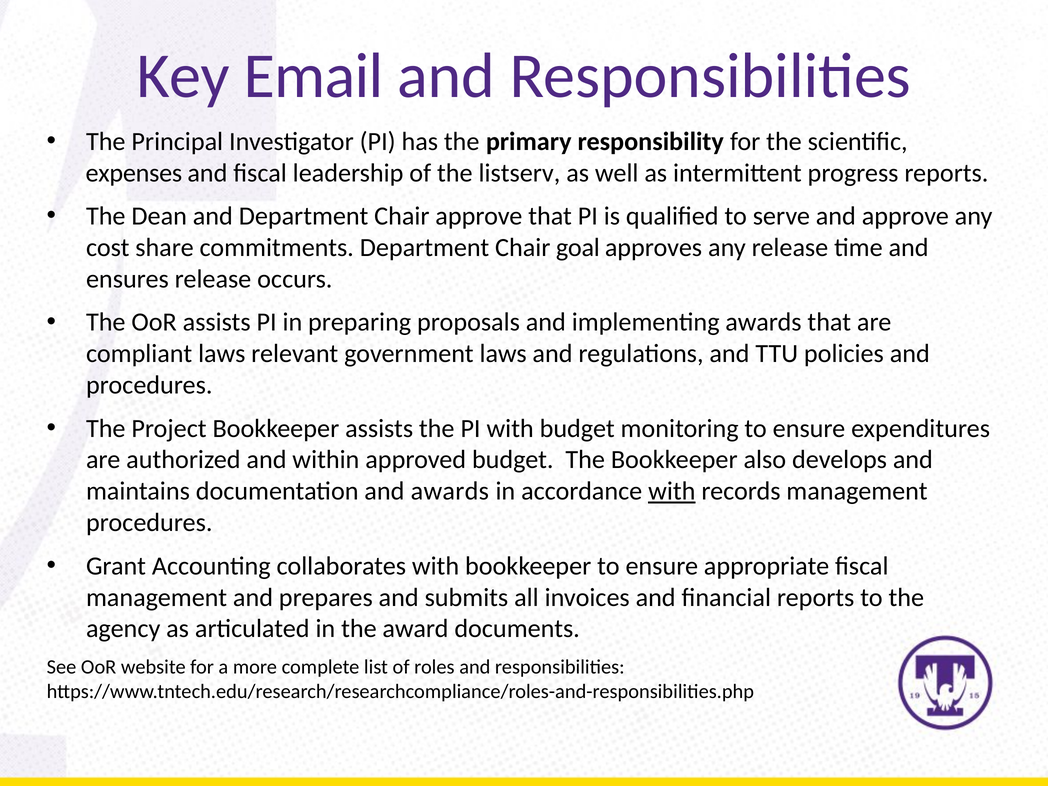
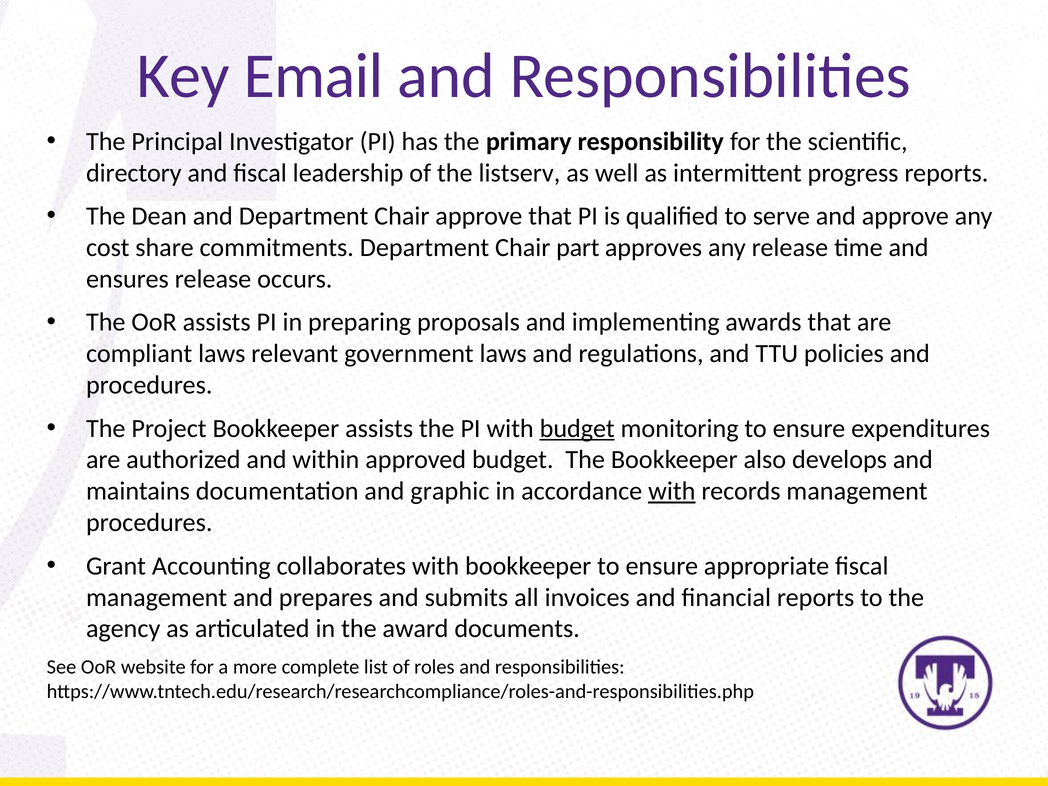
expenses: expenses -> directory
goal: goal -> part
budget at (577, 428) underline: none -> present
and awards: awards -> graphic
